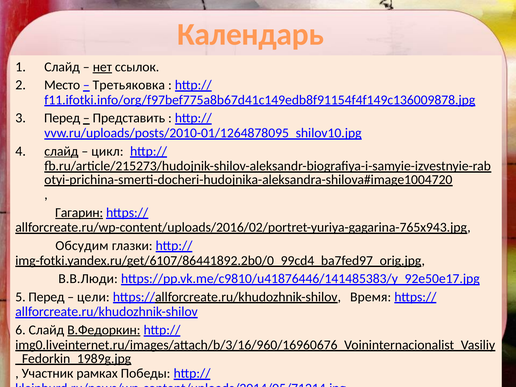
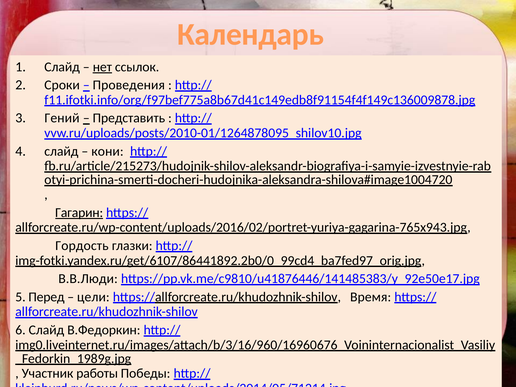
Место: Место -> Сроки
Третьяковка: Третьяковка -> Проведения
Перед at (62, 118): Перед -> Гений
слайд at (61, 151) underline: present -> none
цикл: цикл -> кони
Обсудим: Обсудим -> Гордость
В.Федоркин underline: present -> none
рамках: рамках -> работы
